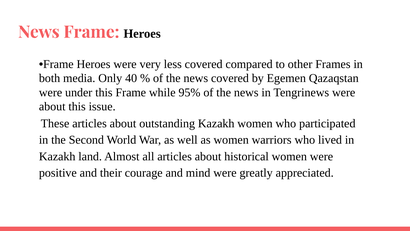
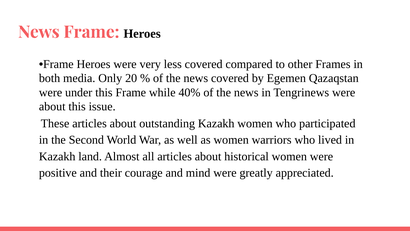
40: 40 -> 20
95%: 95% -> 40%
